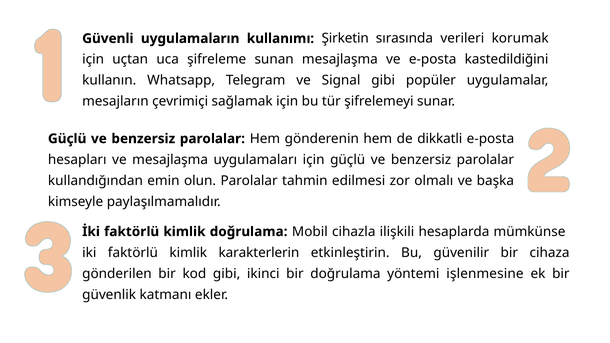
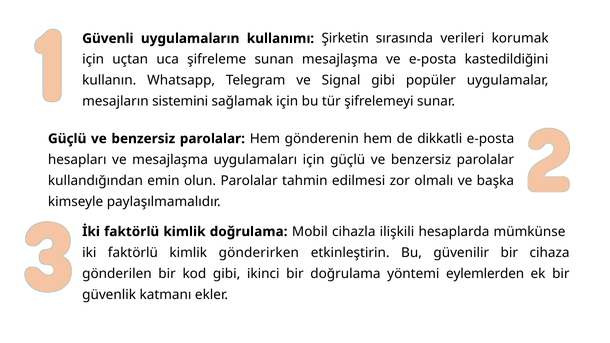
çevrimiçi: çevrimiçi -> sistemini
karakterlerin: karakterlerin -> gönderirken
işlenmesine: işlenmesine -> eylemlerden
